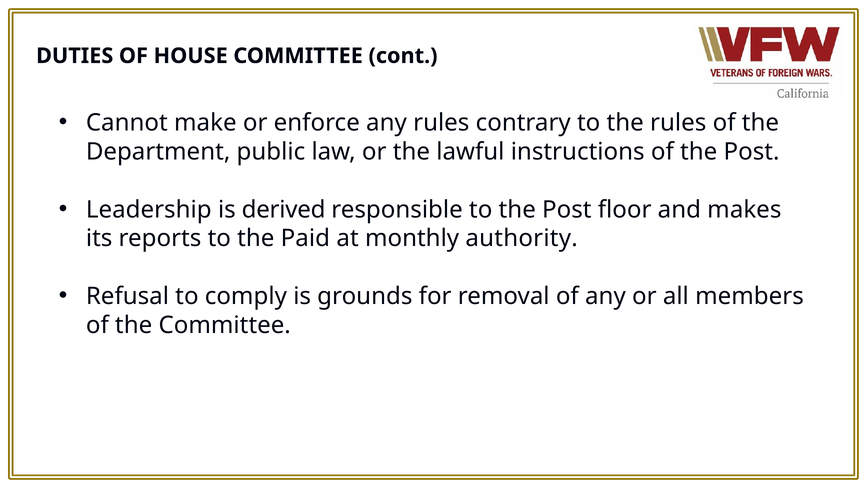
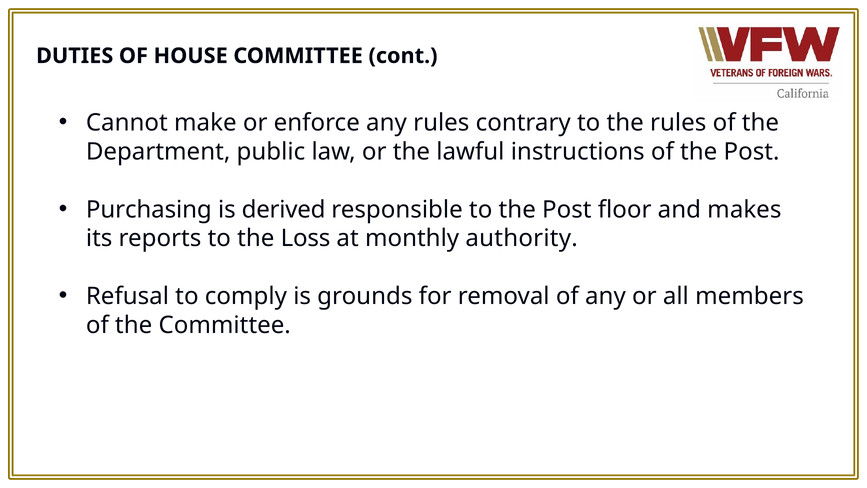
Leadership: Leadership -> Purchasing
Paid: Paid -> Loss
